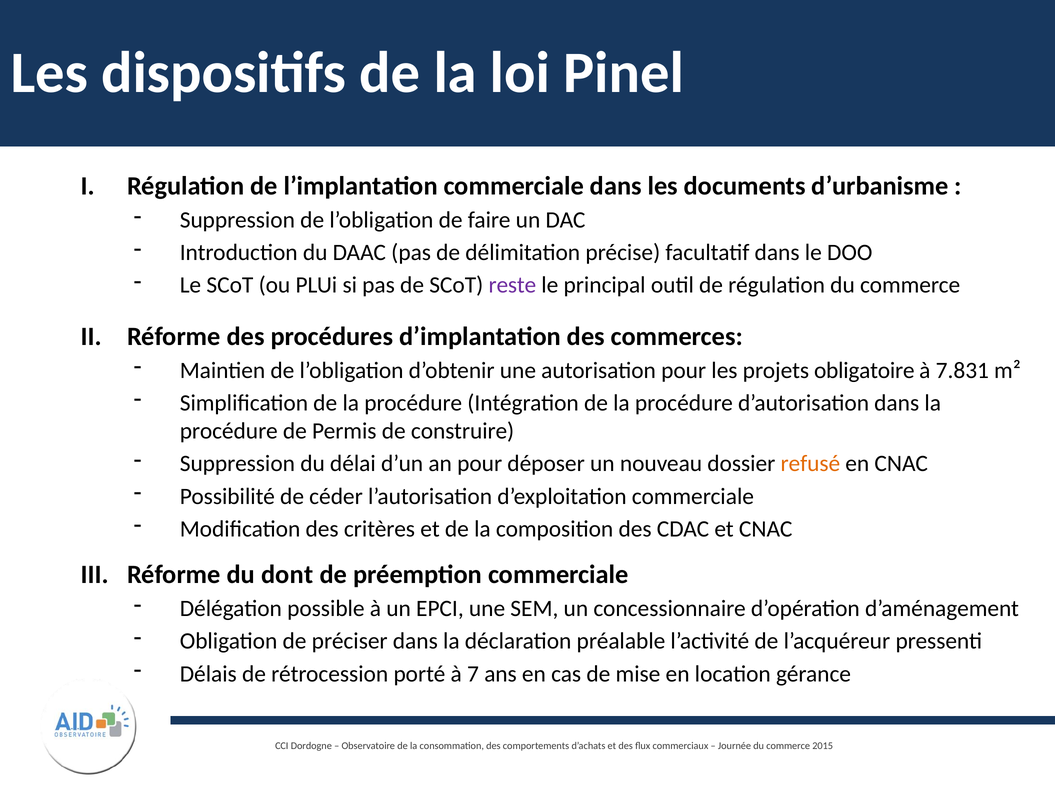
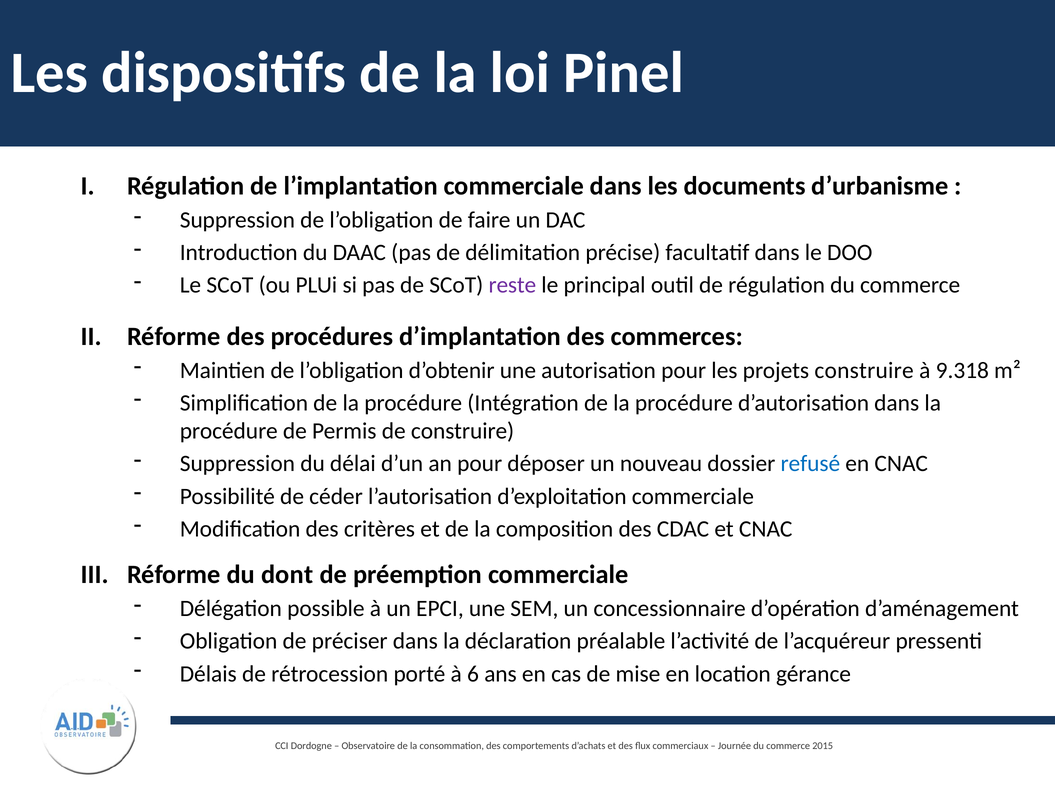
projets obligatoire: obligatoire -> construire
7.831: 7.831 -> 9.318
refusé colour: orange -> blue
7: 7 -> 6
